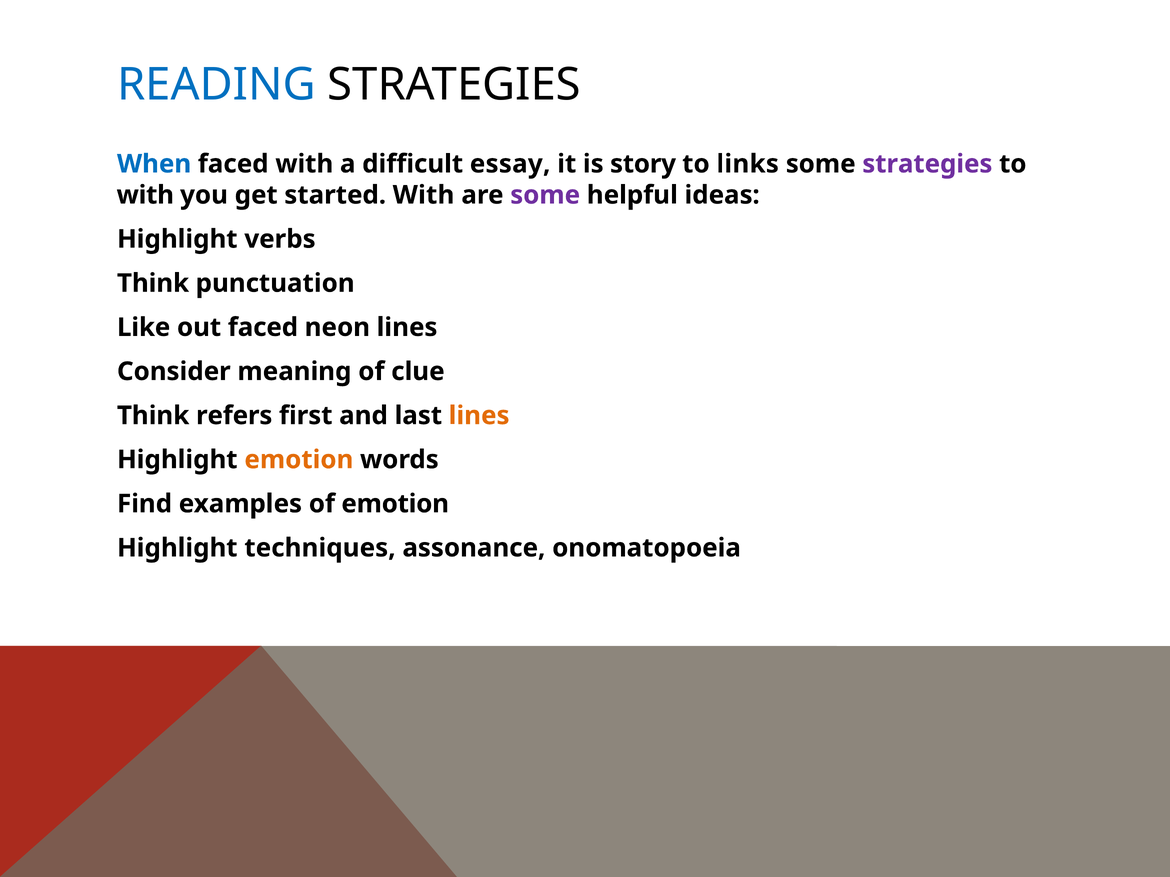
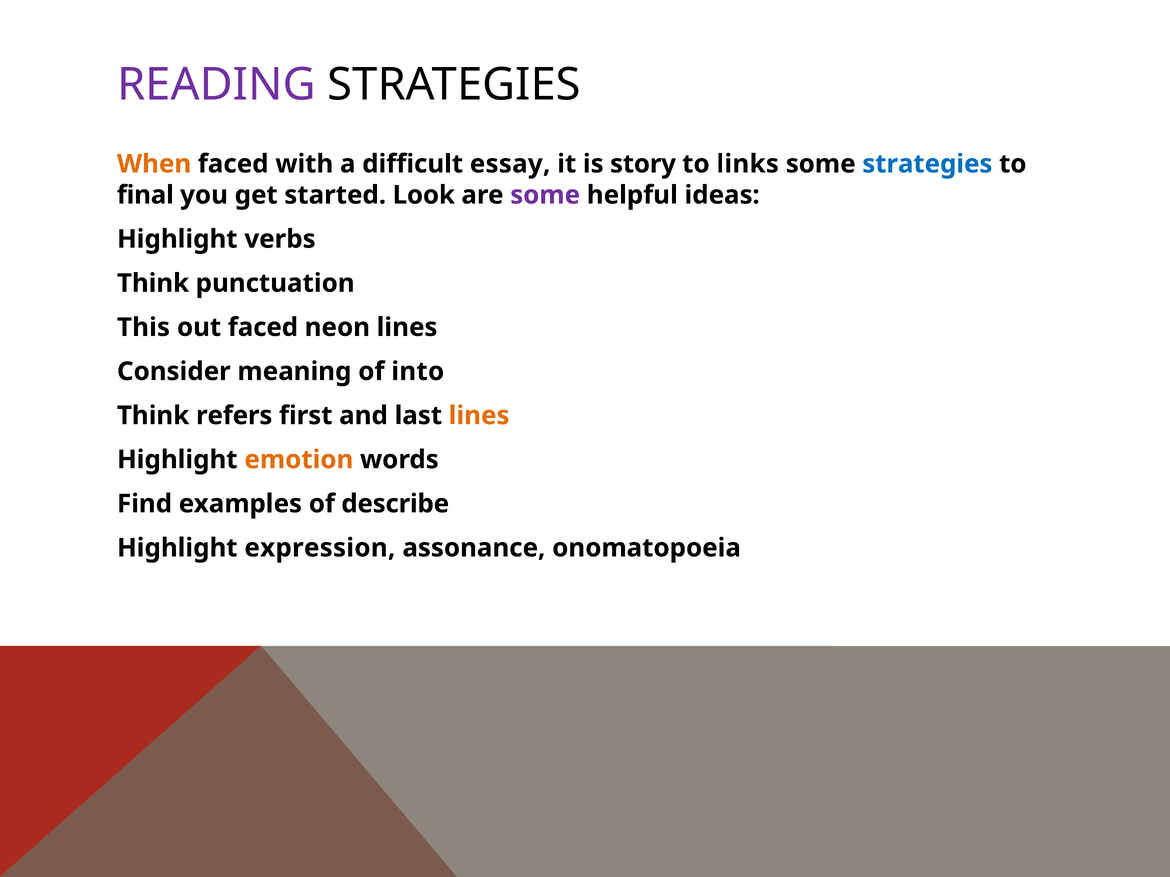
READING colour: blue -> purple
When colour: blue -> orange
strategies at (927, 164) colour: purple -> blue
with at (145, 195): with -> final
started With: With -> Look
Like: Like -> This
clue: clue -> into
of emotion: emotion -> describe
techniques: techniques -> expression
